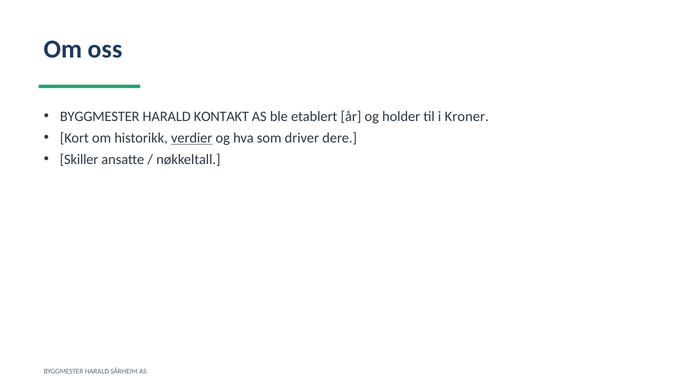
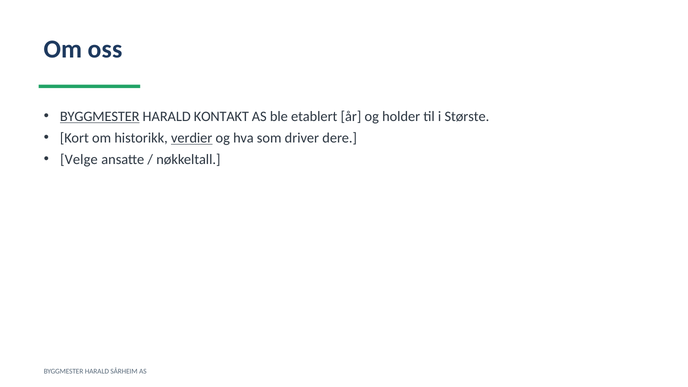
BYGGMESTER at (100, 117) underline: none -> present
Kroner: Kroner -> Største
Skiller: Skiller -> Velge
